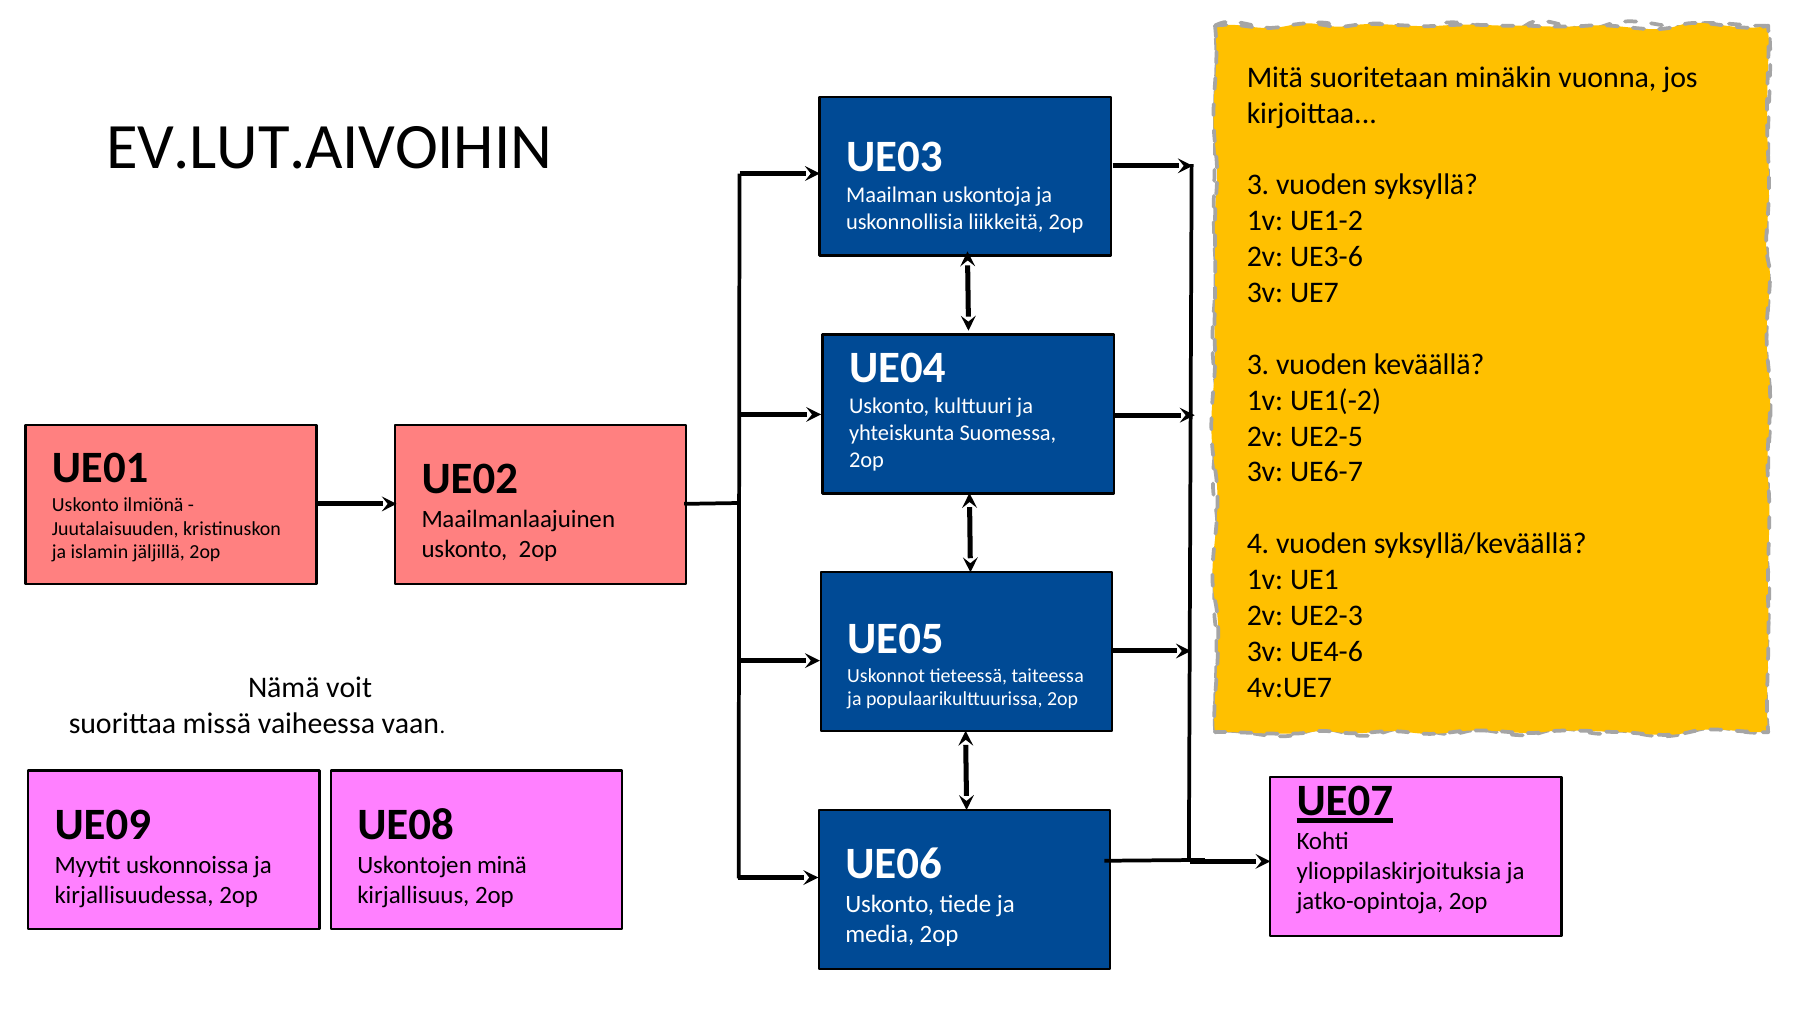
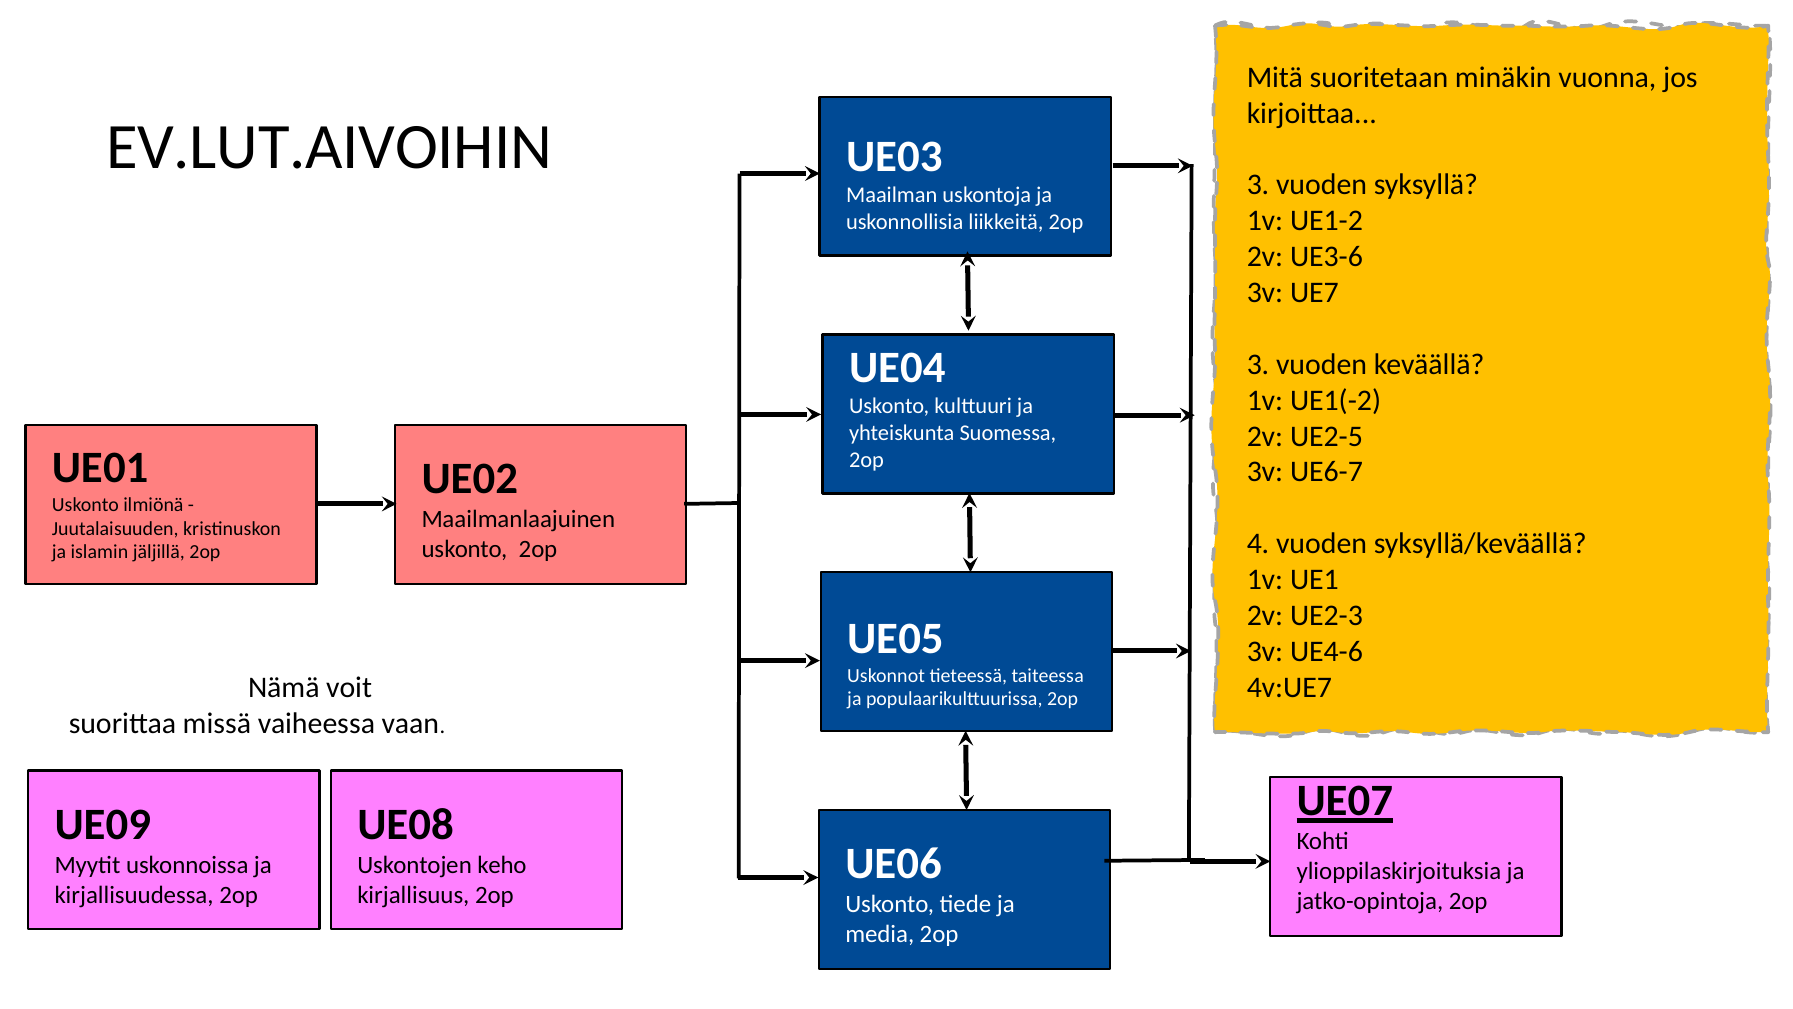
minä: minä -> keho
